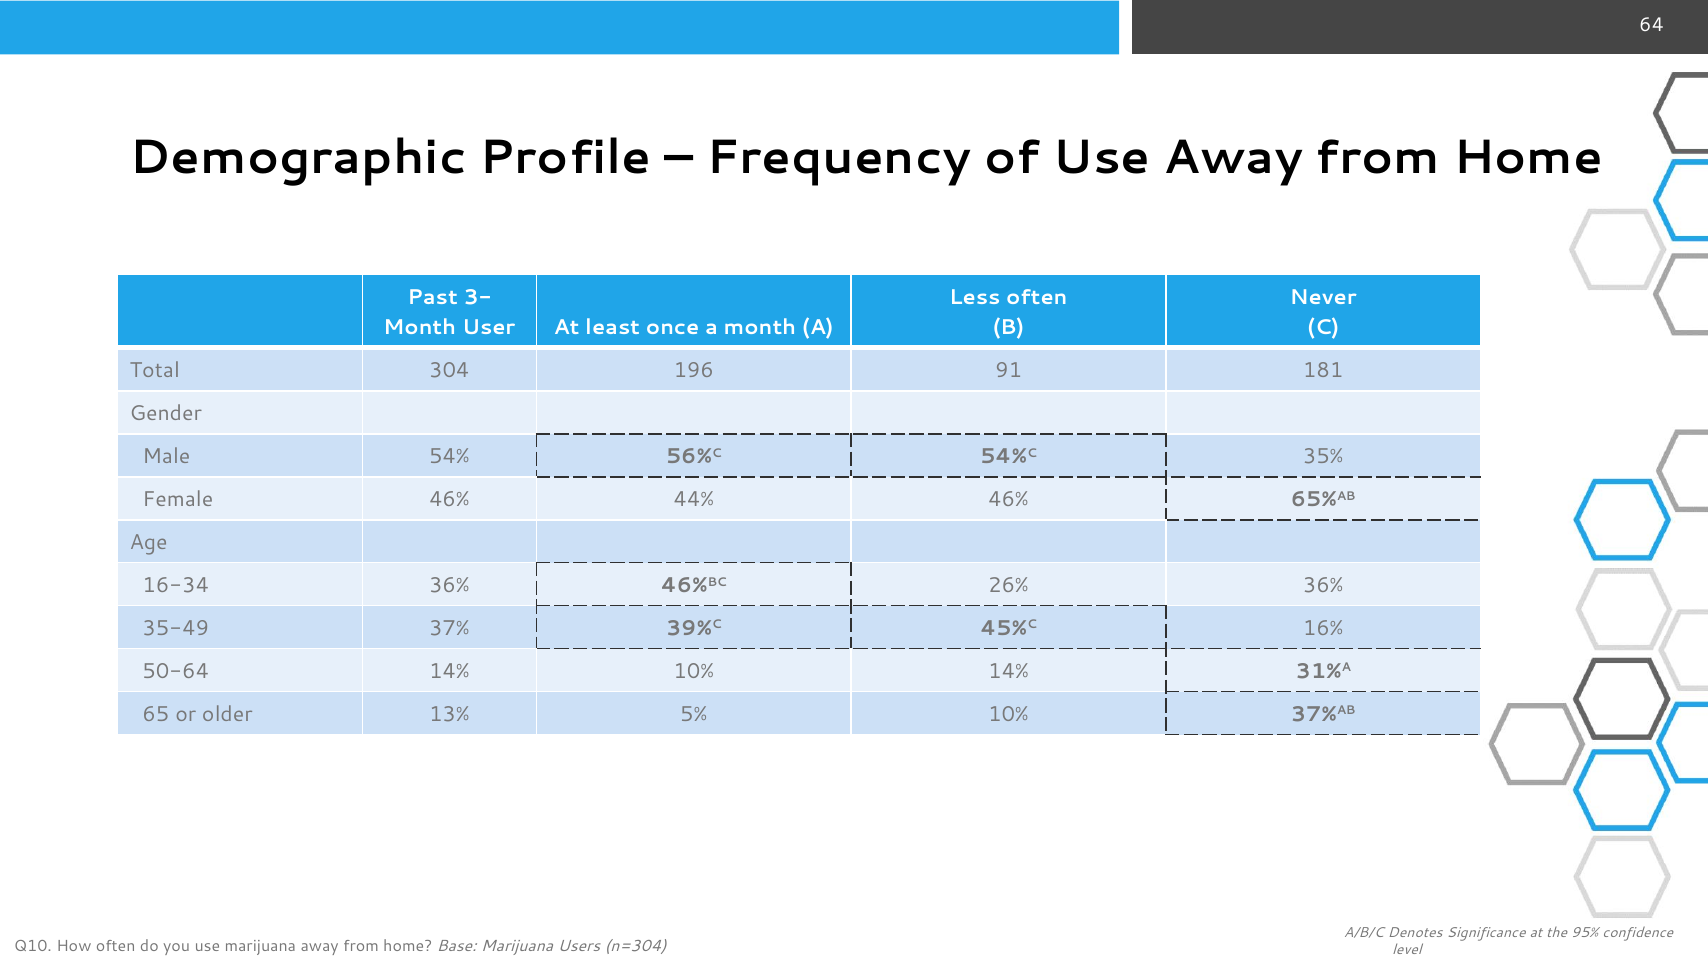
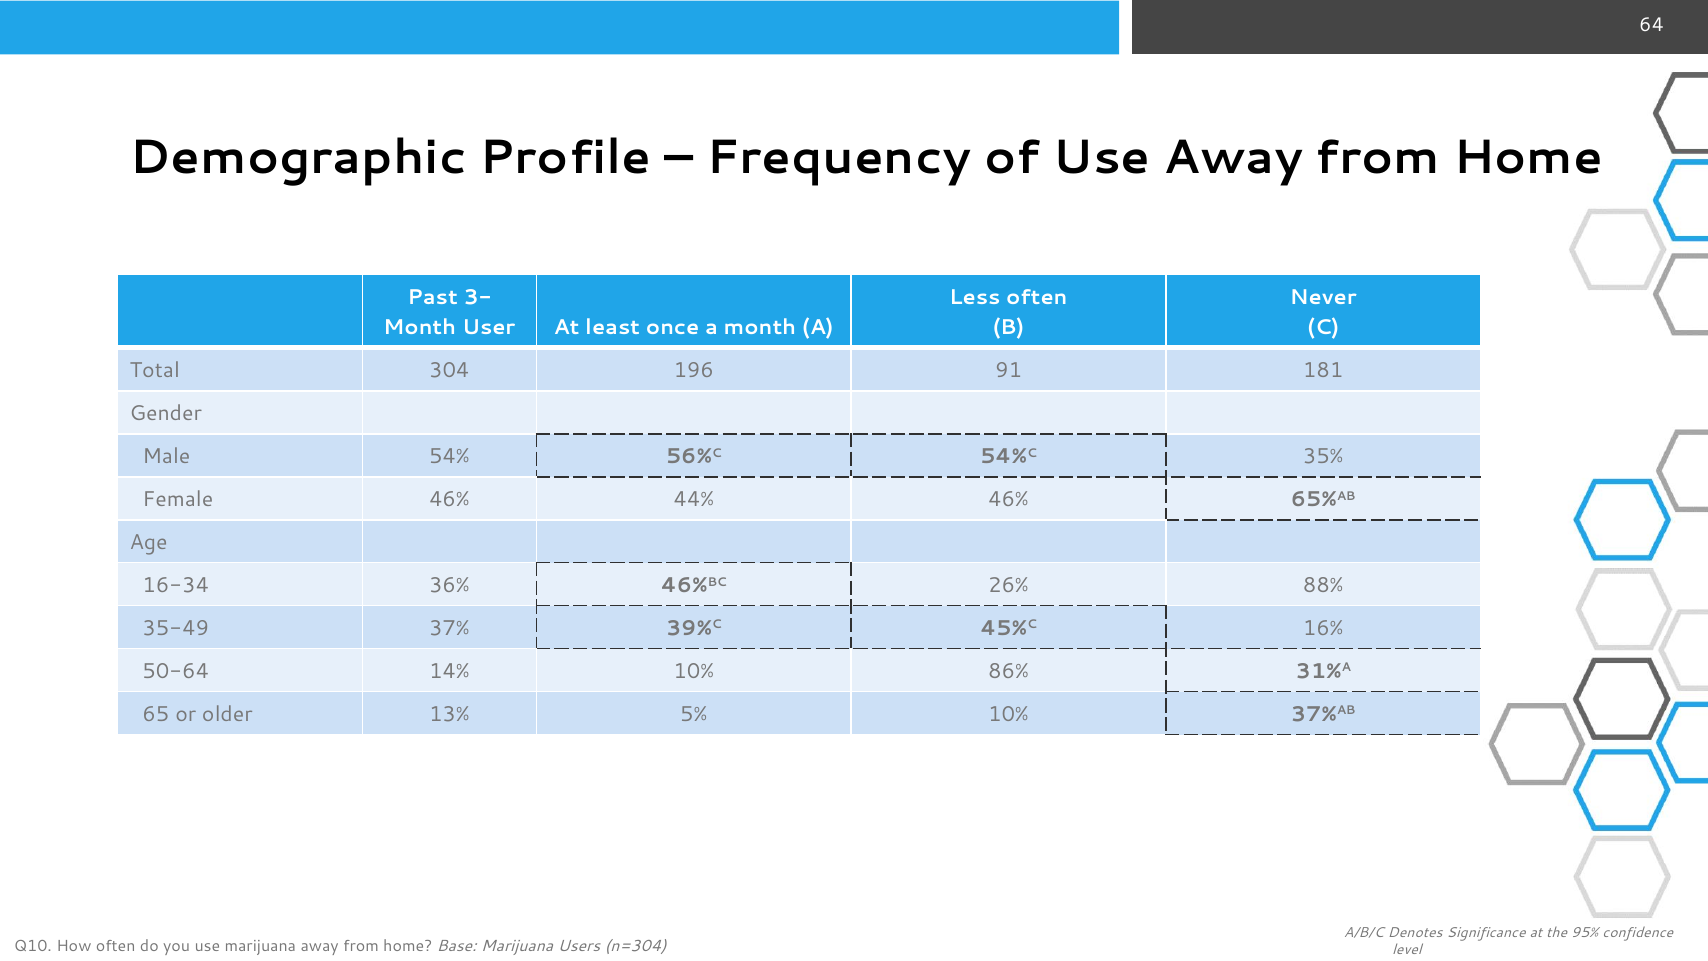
26% 36%: 36% -> 88%
10% 14%: 14% -> 86%
